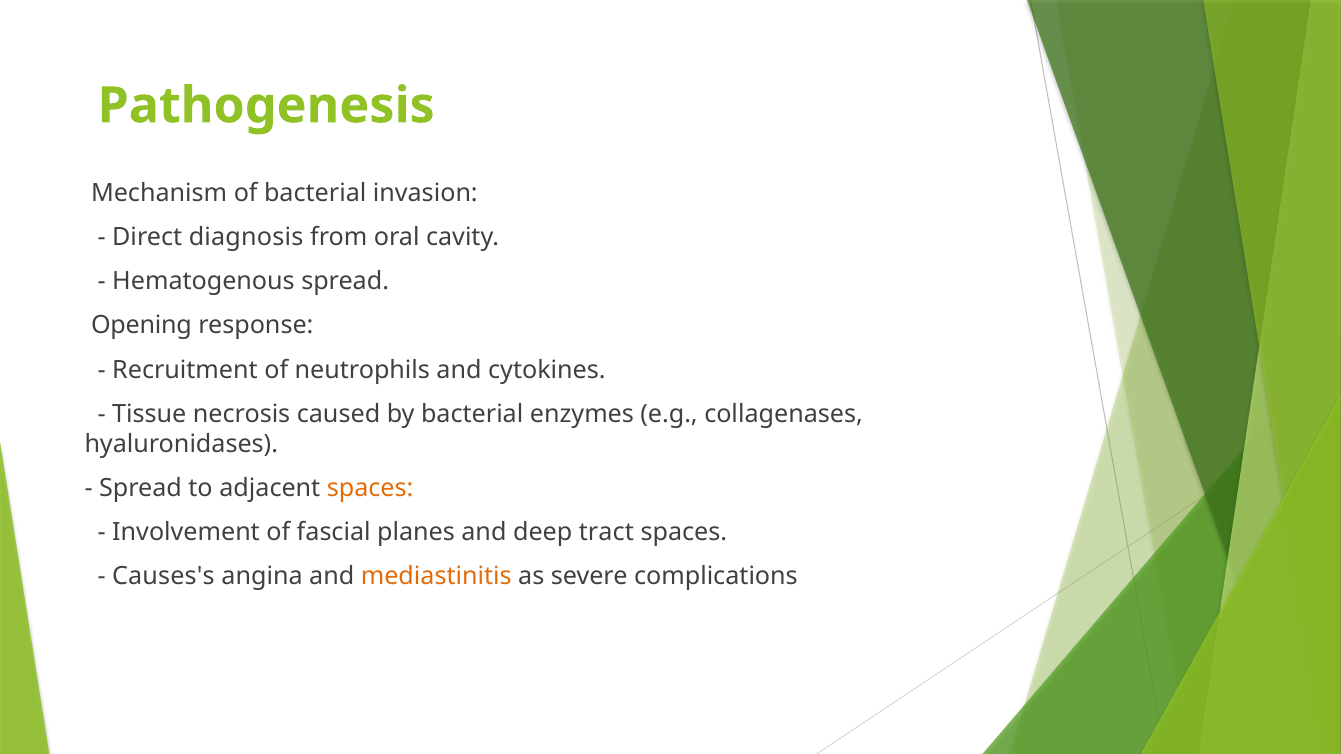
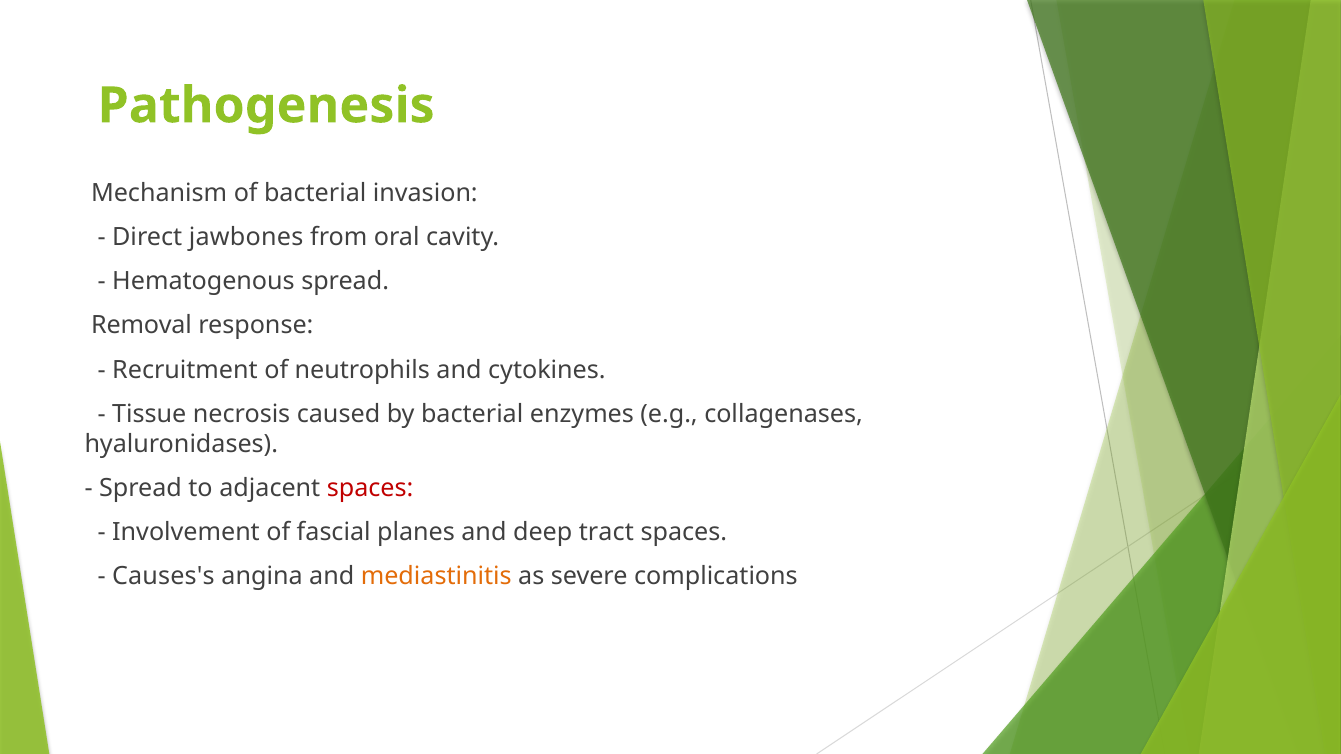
diagnosis: diagnosis -> jawbones
Opening: Opening -> Removal
spaces at (370, 488) colour: orange -> red
